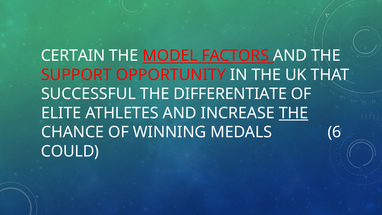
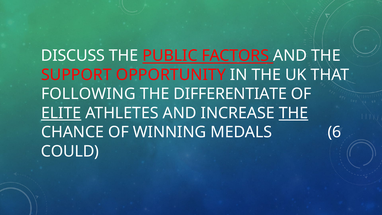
CERTAIN: CERTAIN -> DISCUSS
MODEL: MODEL -> PUBLIC
SUCCESSFUL: SUCCESSFUL -> FOLLOWING
ELITE underline: none -> present
